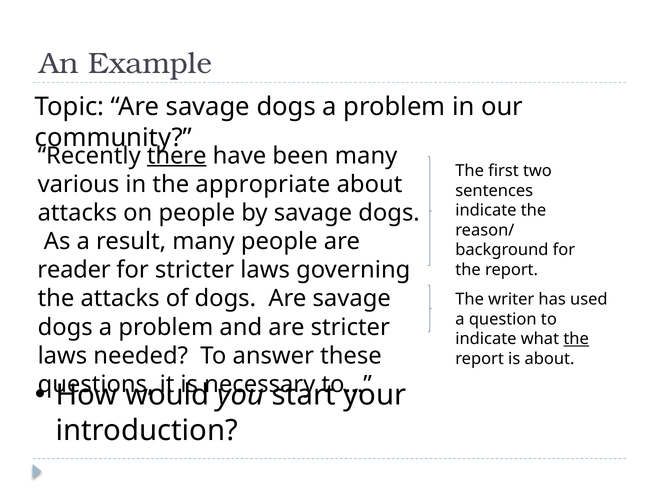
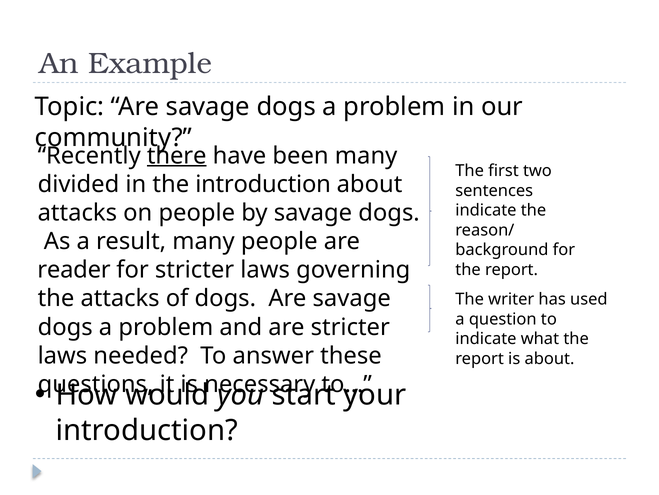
various: various -> divided
the appropriate: appropriate -> introduction
the at (576, 338) underline: present -> none
